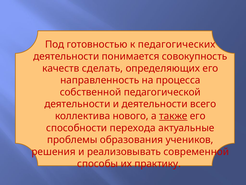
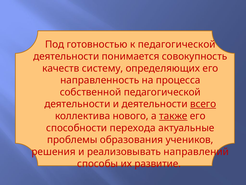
к педагогических: педагогических -> педагогической
сделать: сделать -> систему
всего underline: none -> present
современной: современной -> направлений
практику: практику -> развитие
